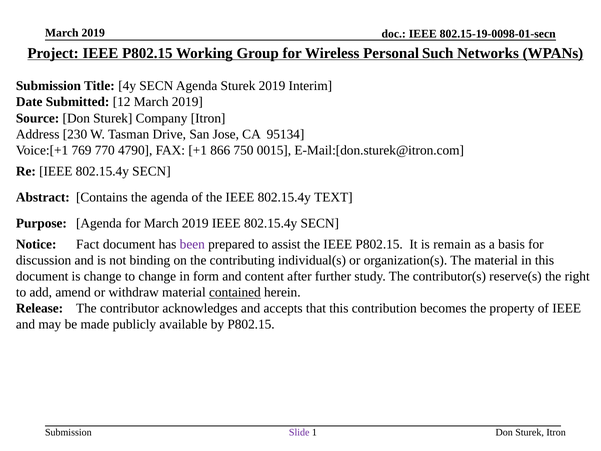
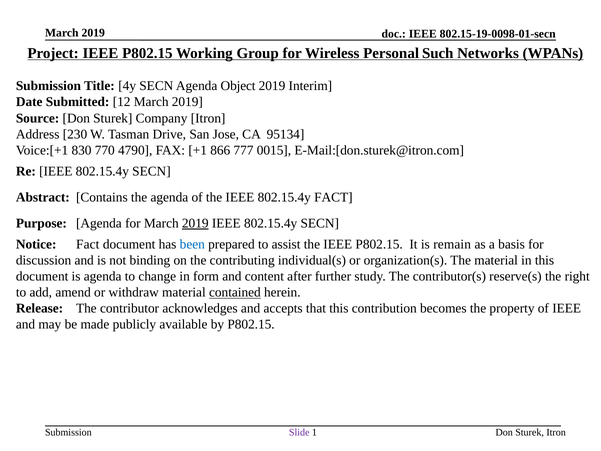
Agenda Sturek: Sturek -> Object
769: 769 -> 830
750: 750 -> 777
802.15.4y TEXT: TEXT -> FACT
2019 at (195, 223) underline: none -> present
been colour: purple -> blue
is change: change -> agenda
